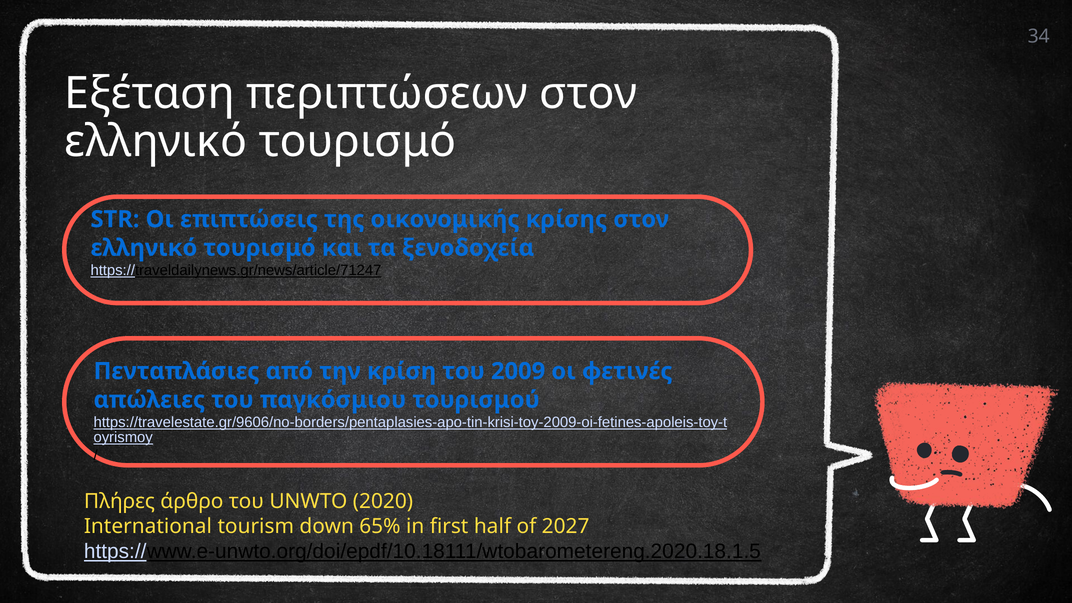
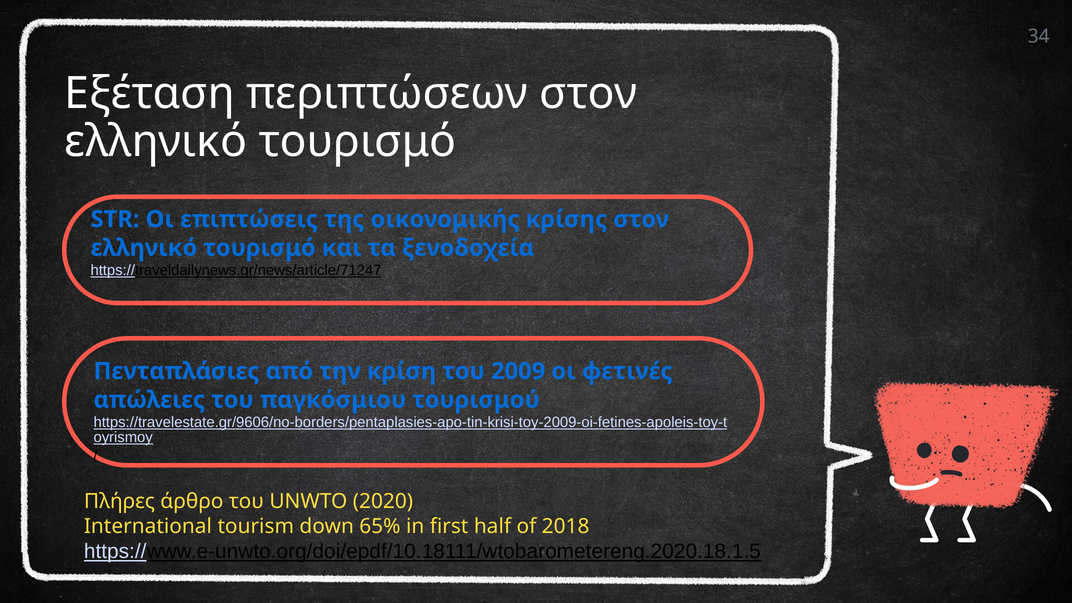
2027: 2027 -> 2018
